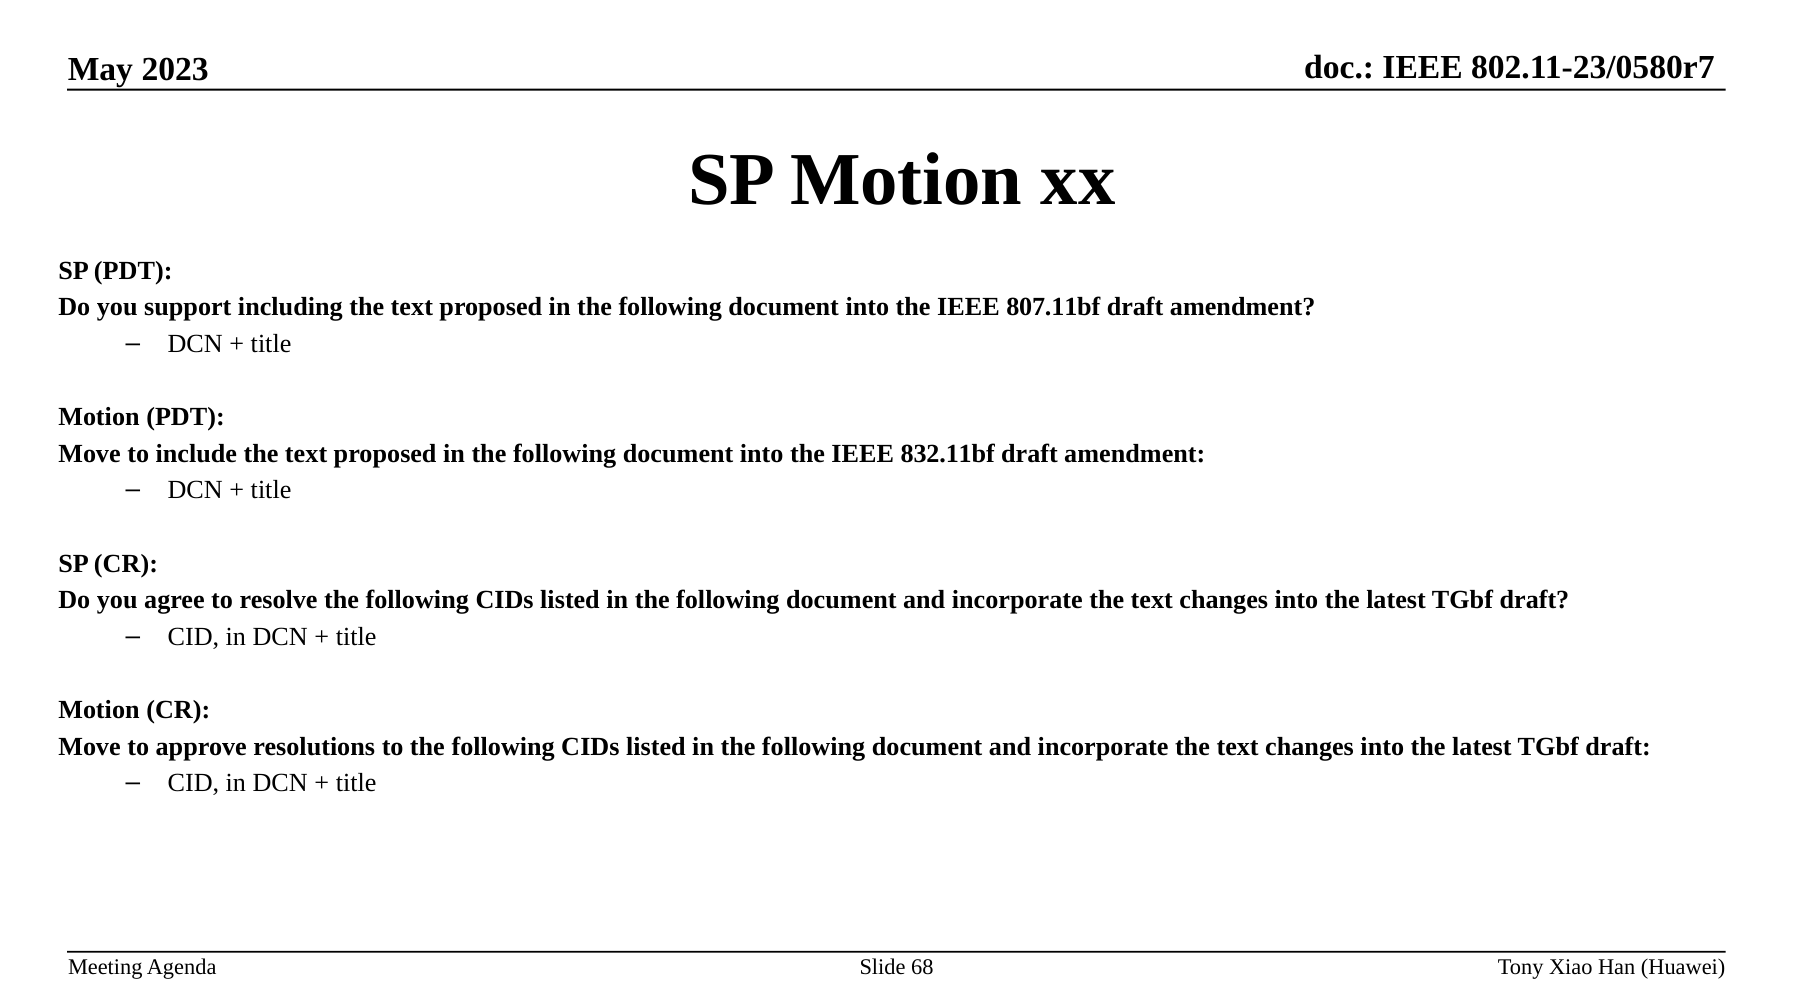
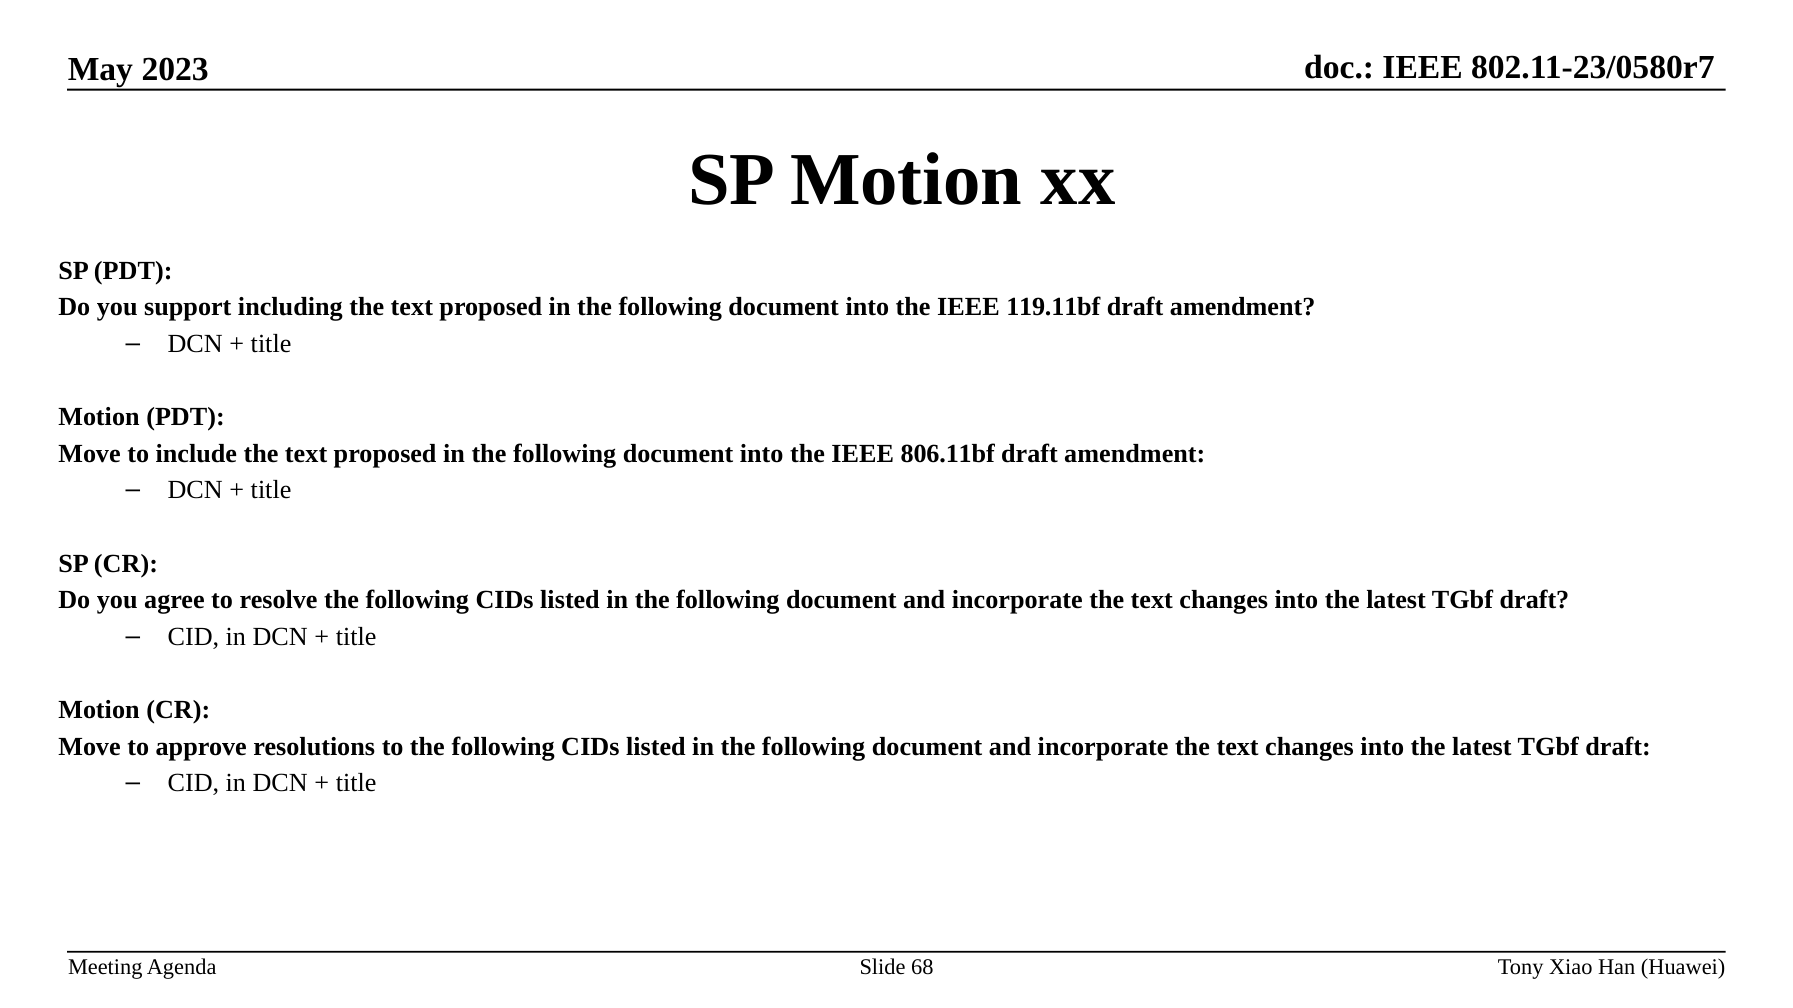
807.11bf: 807.11bf -> 119.11bf
832.11bf: 832.11bf -> 806.11bf
